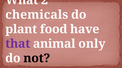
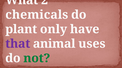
food: food -> only
only: only -> uses
not colour: black -> green
